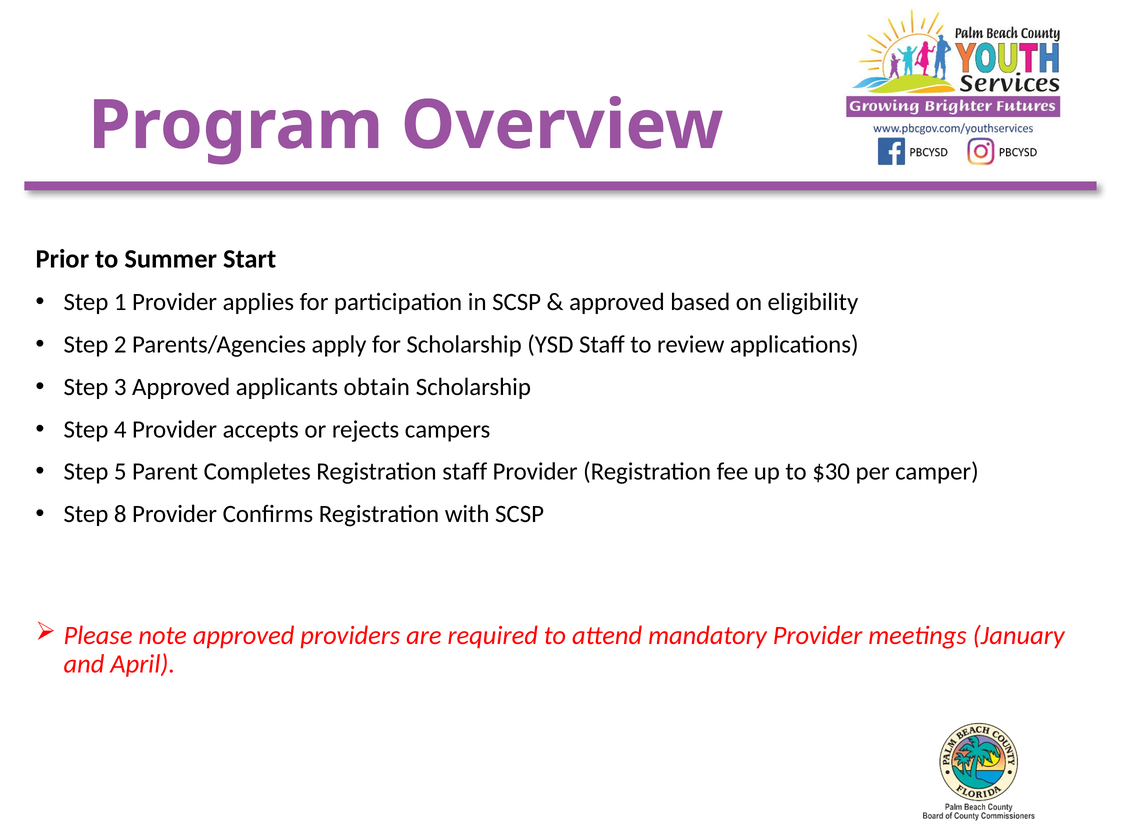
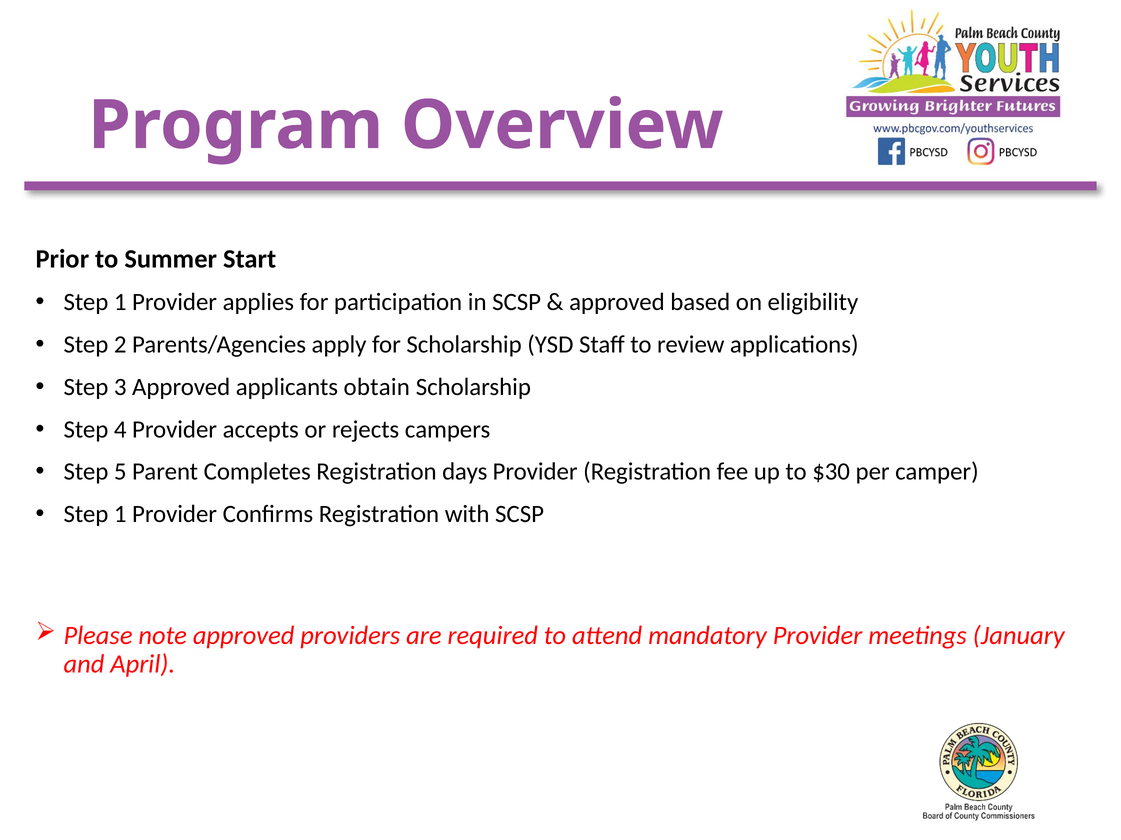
Registration staff: staff -> days
8 at (120, 515): 8 -> 1
